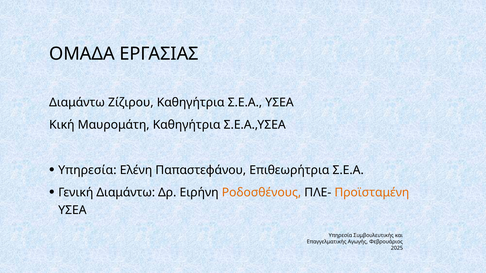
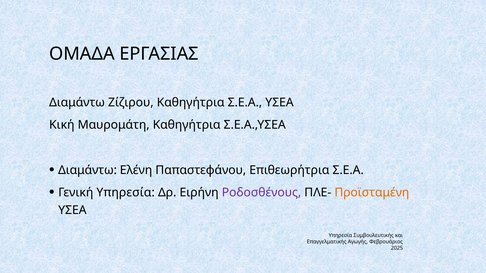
Υπηρεσία at (87, 170): Υπηρεσία -> Διαμάντω
Γενική Διαμάντω: Διαμάντω -> Υπηρεσία
Ροδοσθένους colour: orange -> purple
